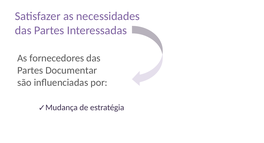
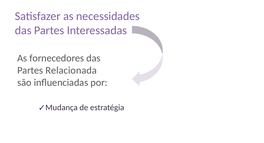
Documentar: Documentar -> Relacionada
